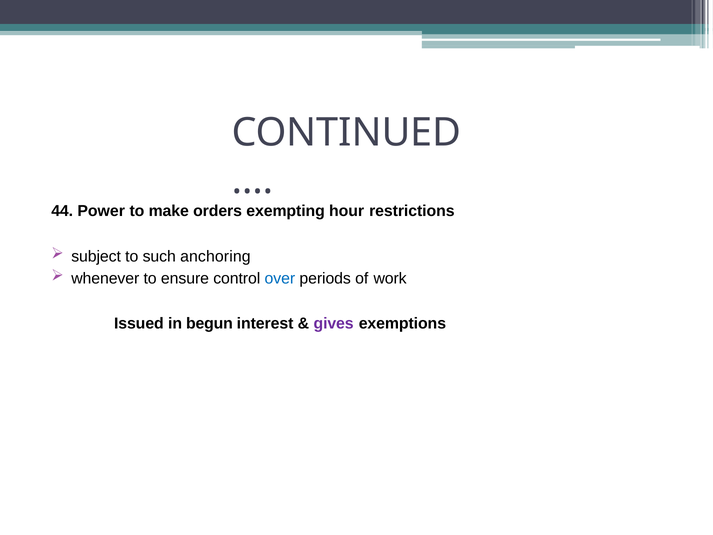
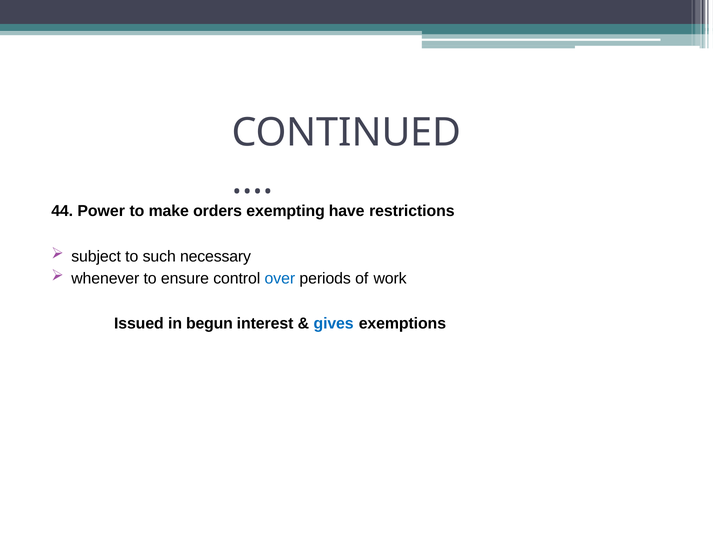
hour: hour -> have
anchoring: anchoring -> necessary
gives colour: purple -> blue
